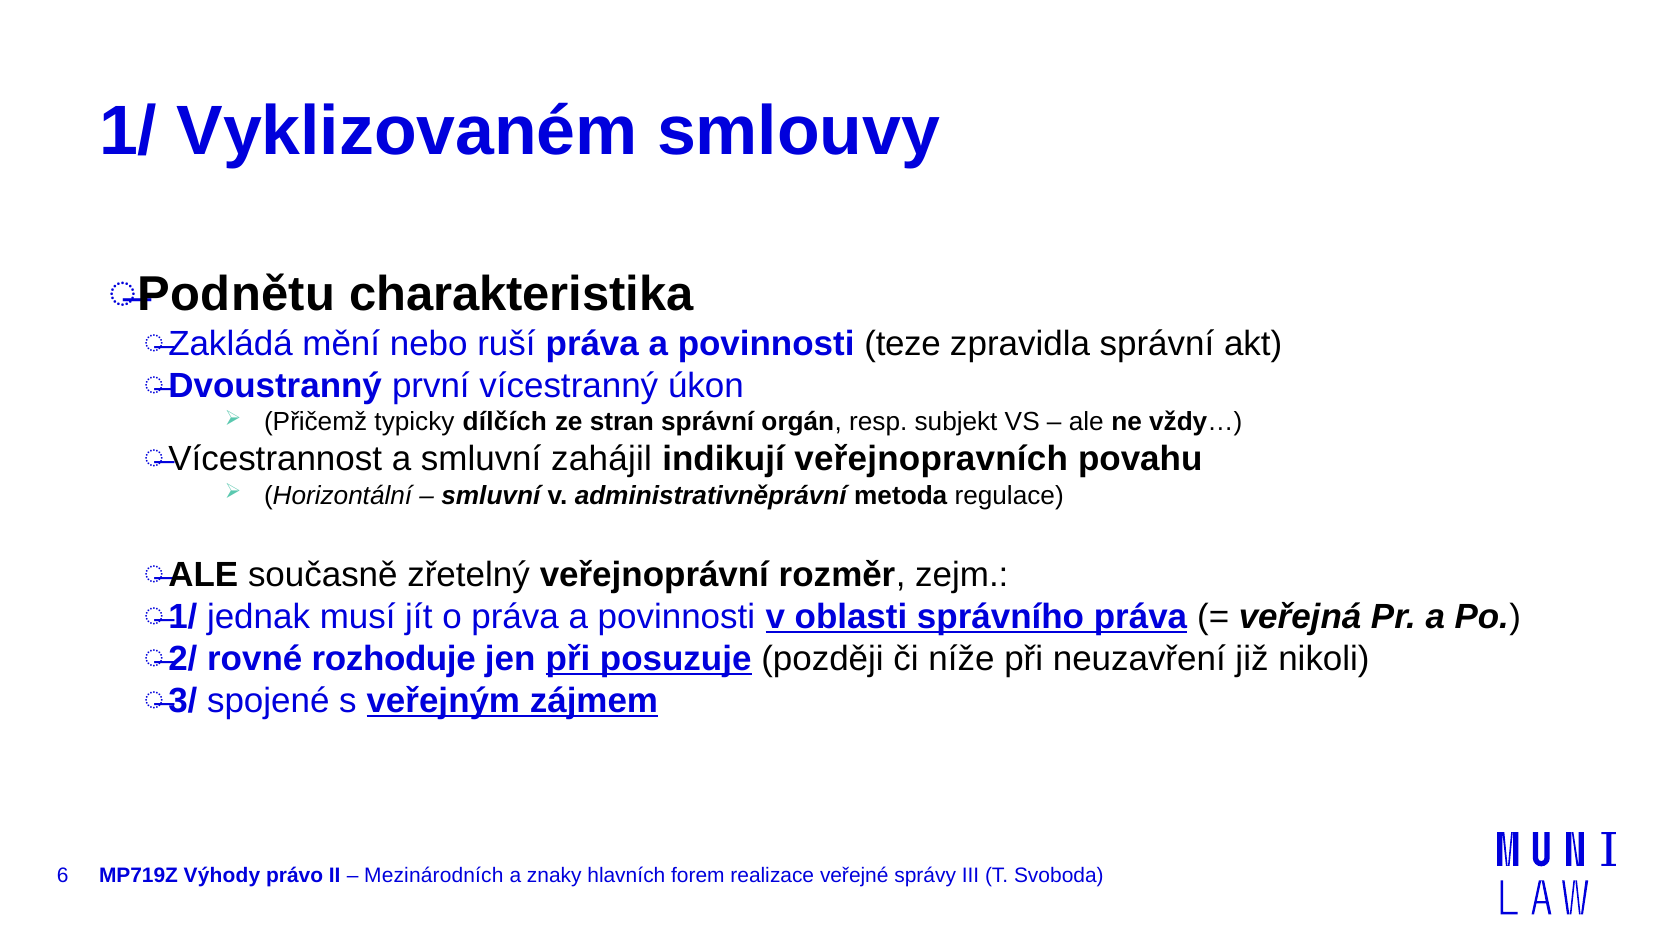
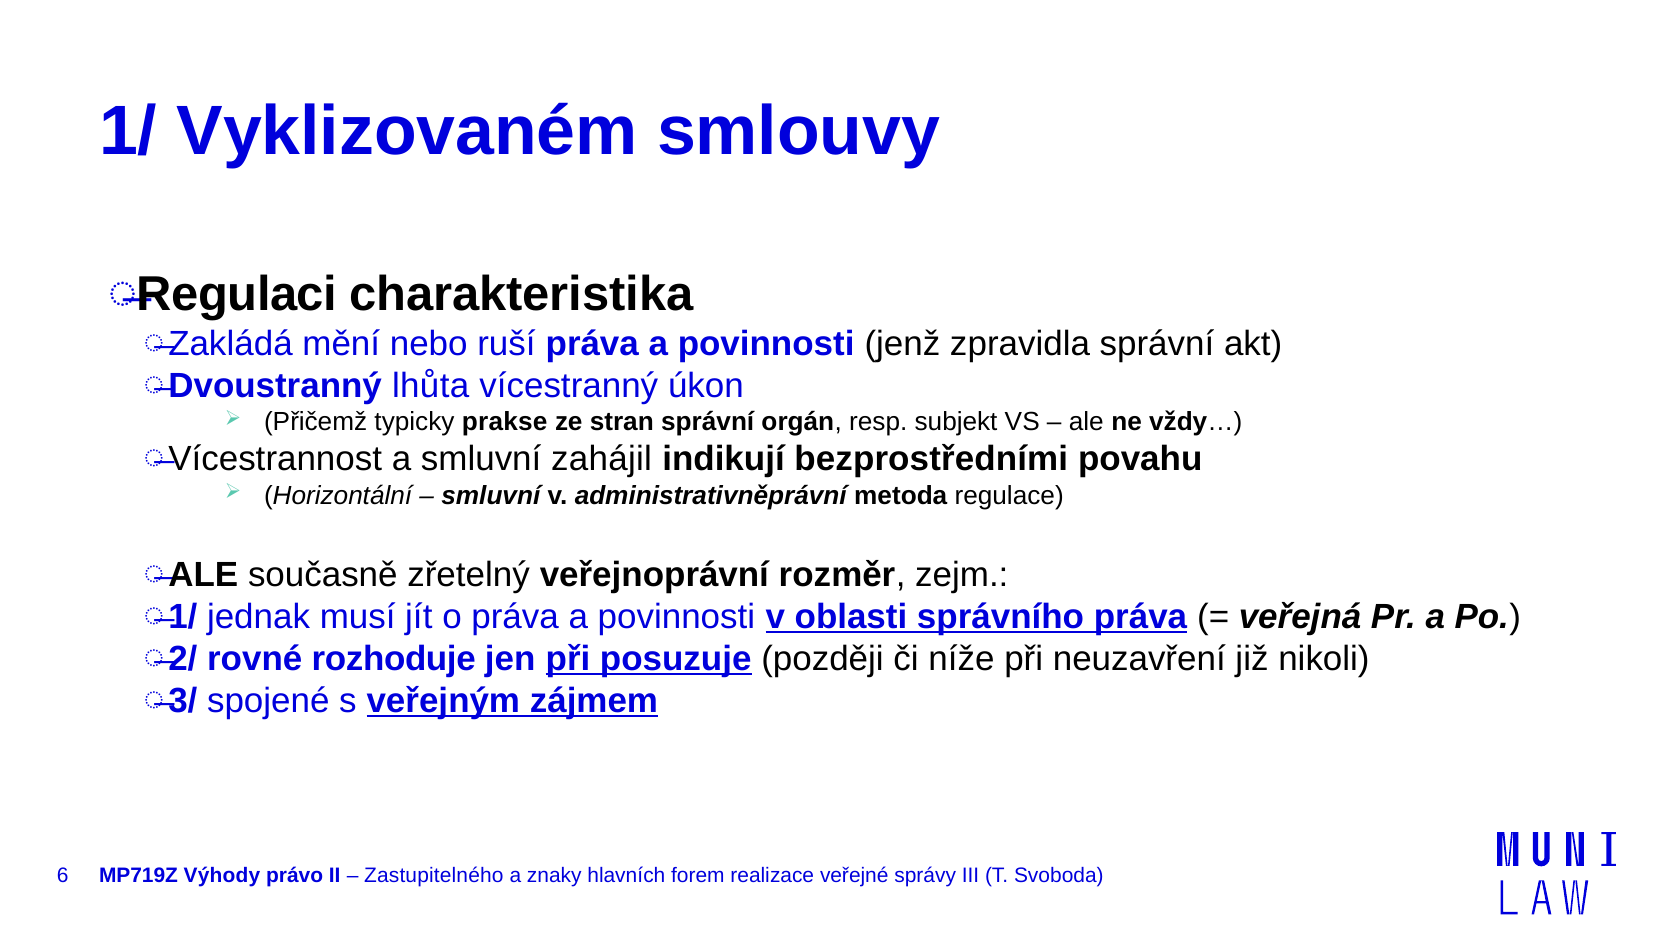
Podnětu: Podnětu -> Regulaci
teze: teze -> jenž
první: první -> lhůta
dílčích: dílčích -> prakse
veřejnopravních: veřejnopravních -> bezprostředními
Mezinárodních: Mezinárodních -> Zastupitelného
